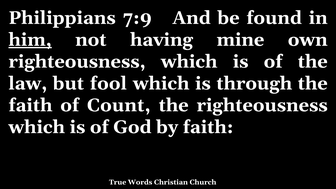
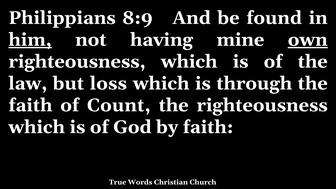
7:9: 7:9 -> 8:9
own underline: none -> present
fool: fool -> loss
